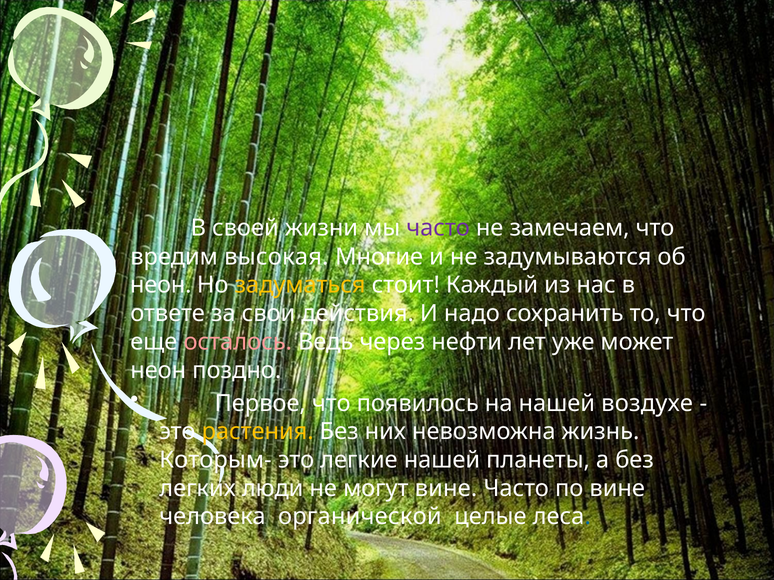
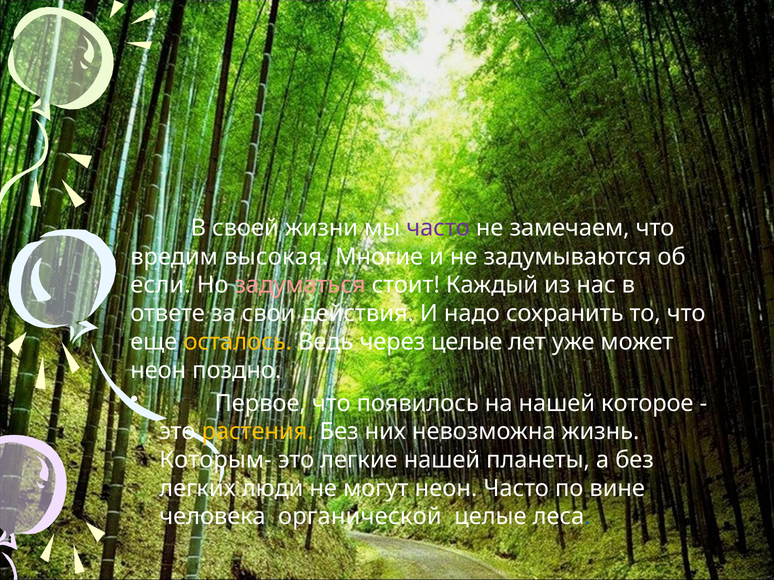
неон at (161, 285): неон -> если
задуматься colour: yellow -> pink
осталось colour: pink -> yellow
через нефти: нефти -> целые
воздухе: воздухе -> которое
могут вине: вине -> неон
